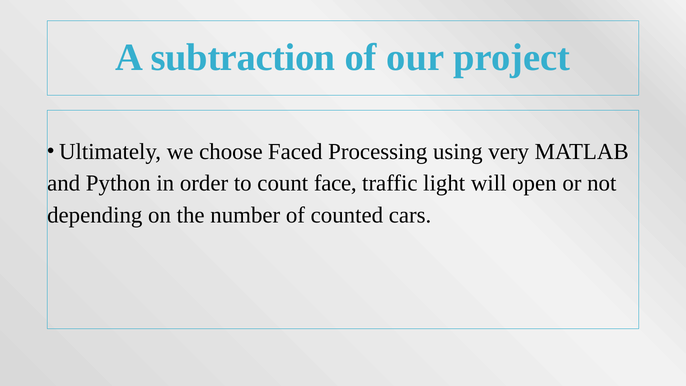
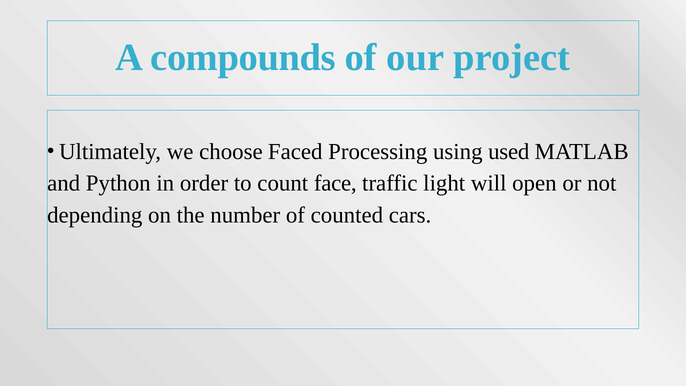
subtraction: subtraction -> compounds
very: very -> used
